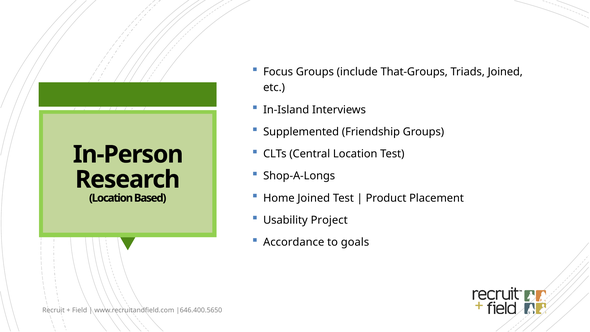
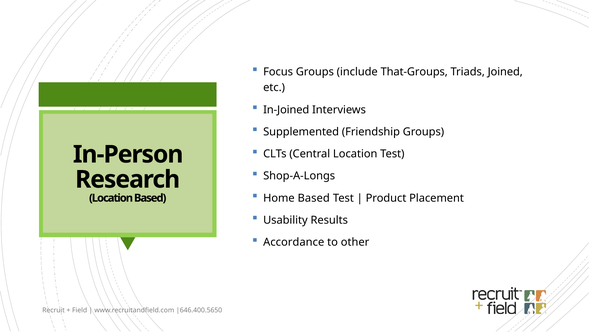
In-Island: In-Island -> In-Joined
Home Joined: Joined -> Based
Project: Project -> Results
goals: goals -> other
